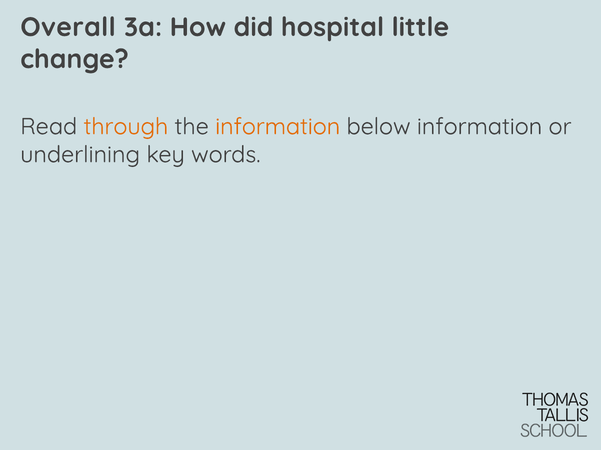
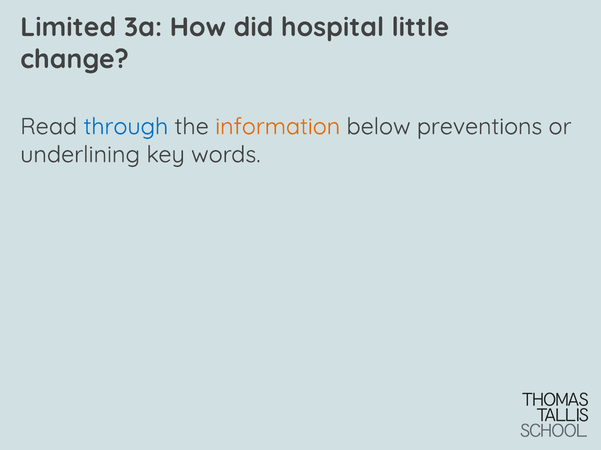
Overall: Overall -> Limited
through colour: orange -> blue
below information: information -> preventions
